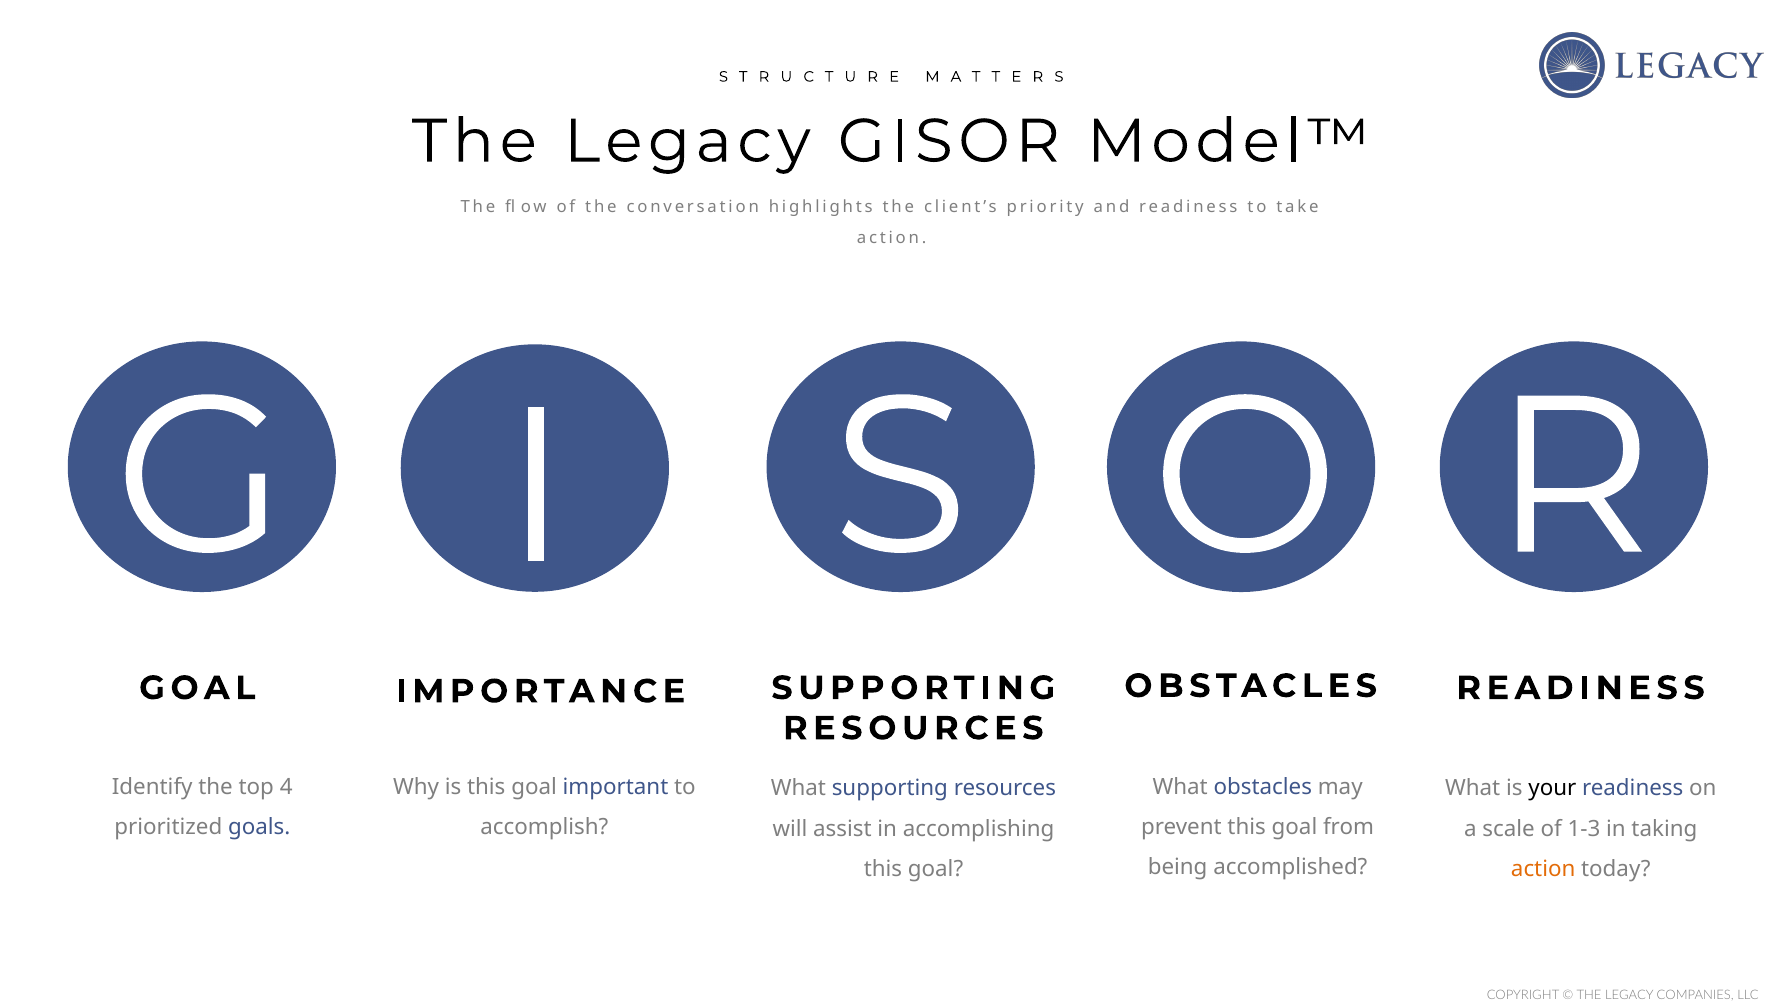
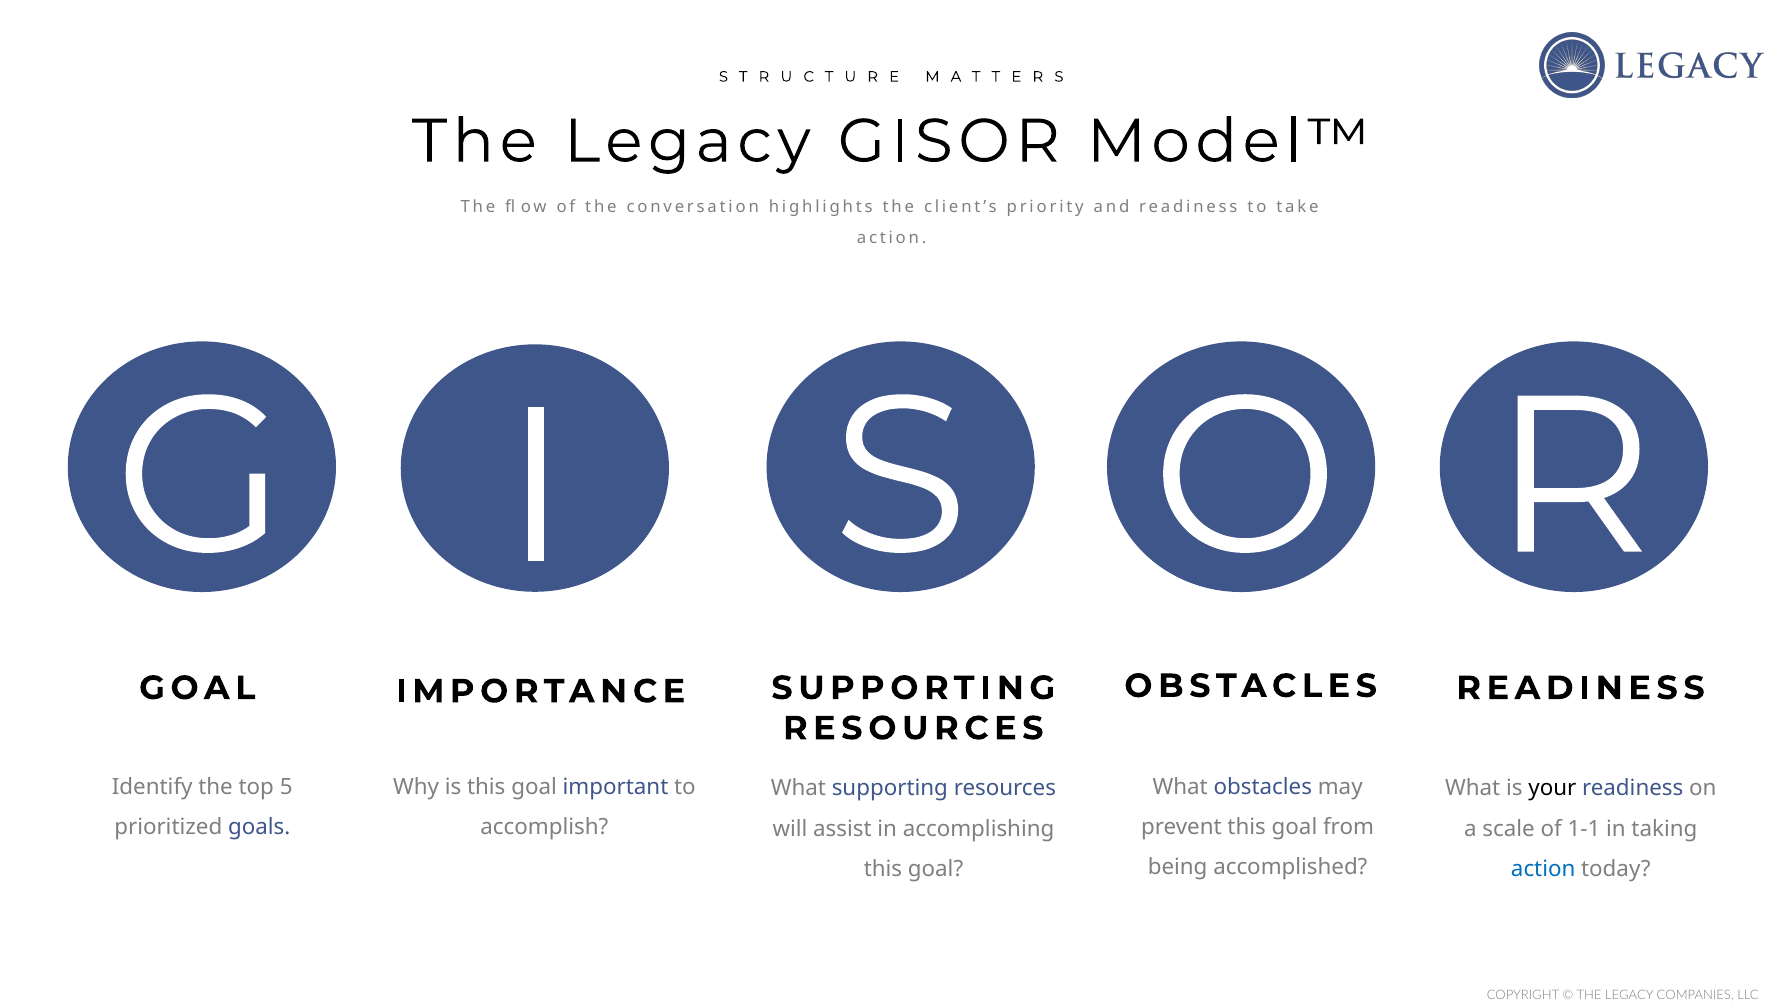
4: 4 -> 5
1-3: 1-3 -> 1-1
action at (1543, 869) colour: orange -> blue
